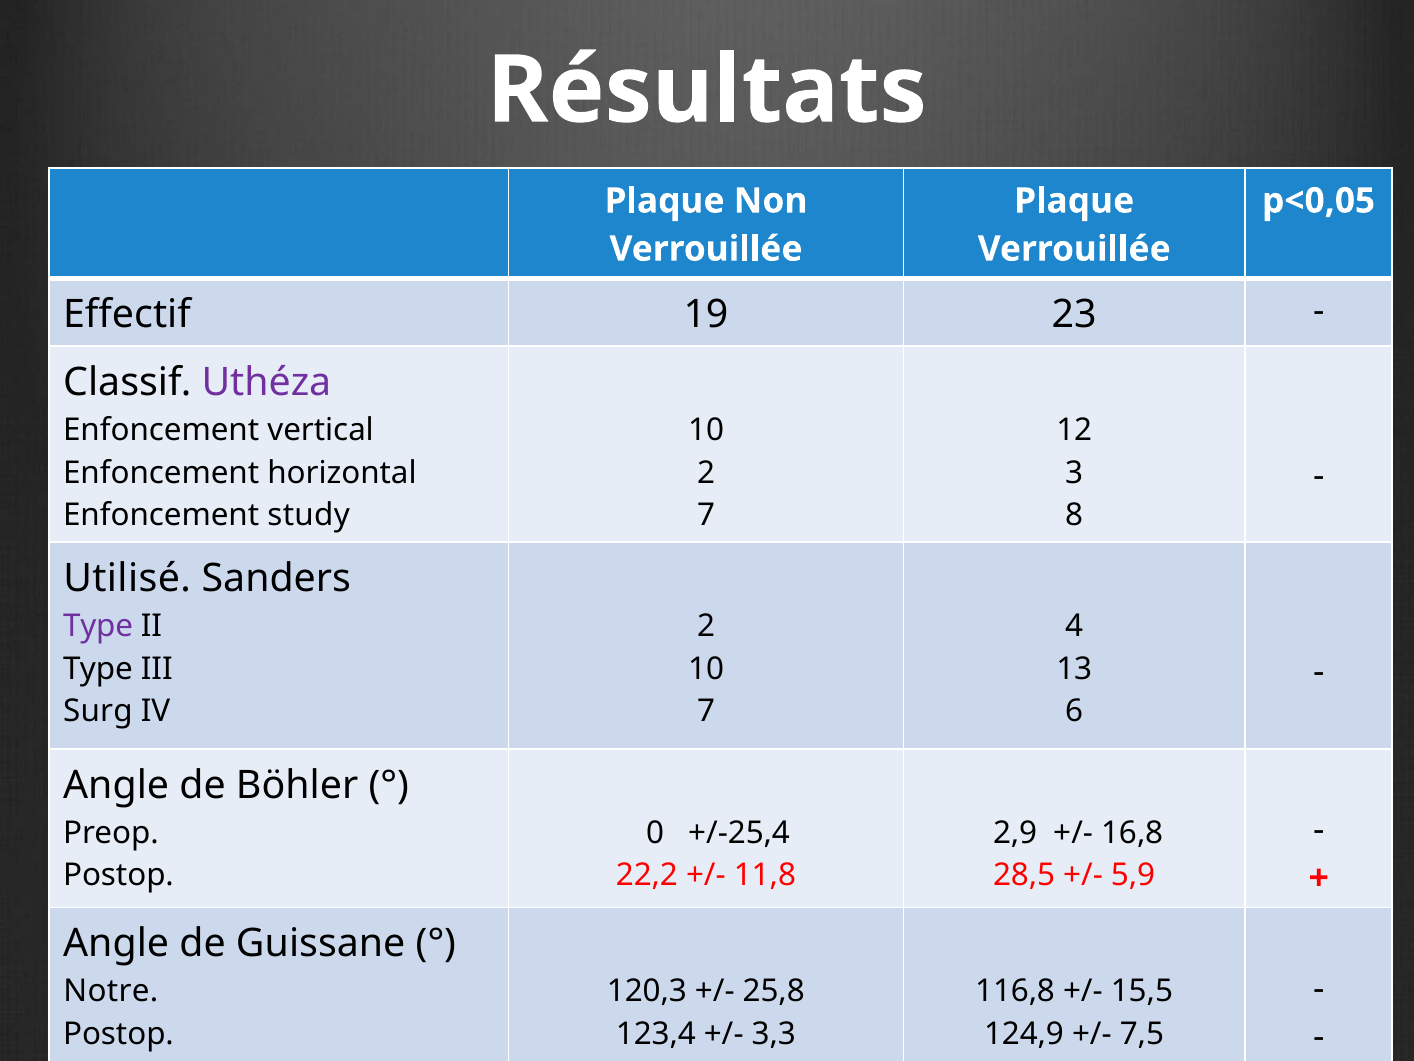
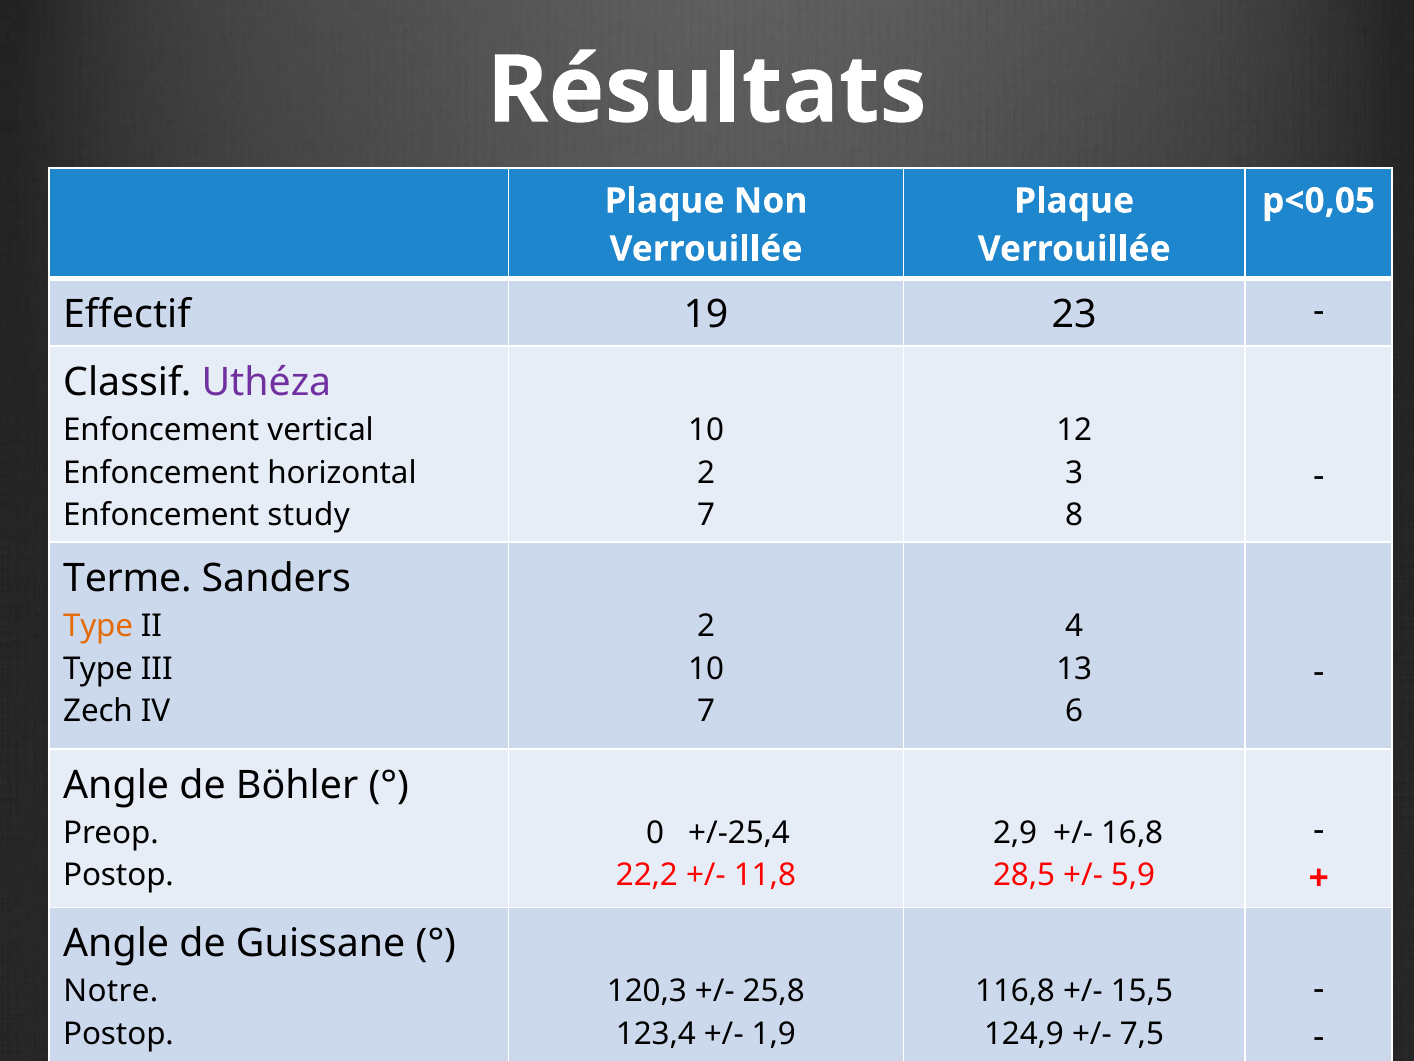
Utilisé: Utilisé -> Terme
Type at (98, 626) colour: purple -> orange
Surg: Surg -> Zech
3,3: 3,3 -> 1,9
